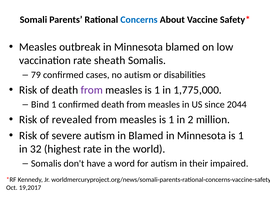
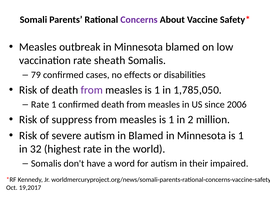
Concerns colour: blue -> purple
no autism: autism -> effects
1,775,000: 1,775,000 -> 1,785,050
Bind at (40, 105): Bind -> Rate
2044: 2044 -> 2006
revealed: revealed -> suppress
